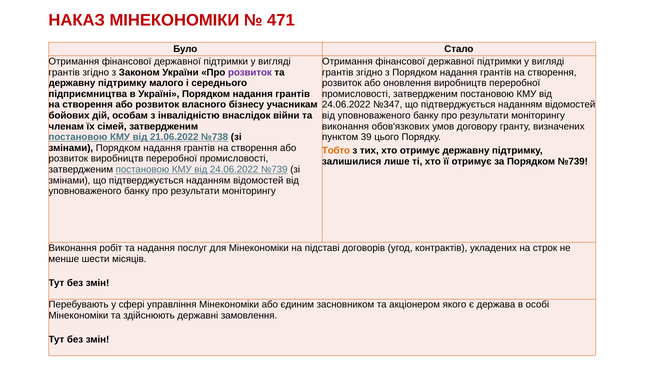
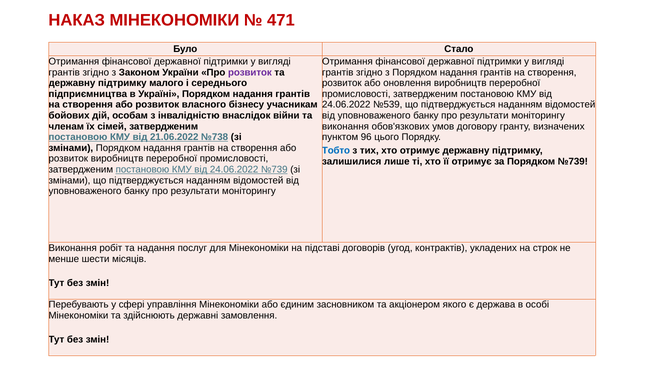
№347: №347 -> №539
39: 39 -> 96
Тобто colour: orange -> blue
